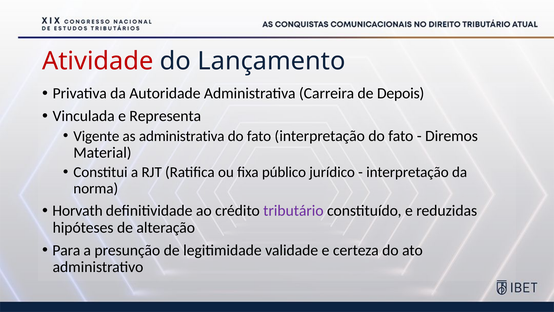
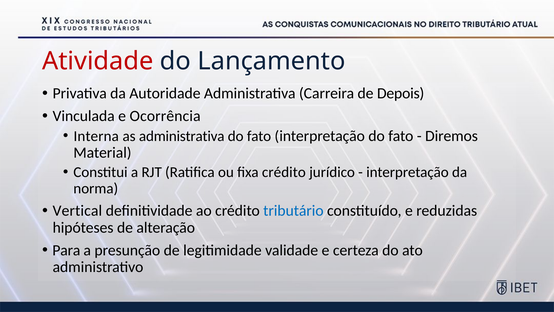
Representa: Representa -> Ocorrência
Vigente: Vigente -> Interna
fixa público: público -> crédito
Horvath: Horvath -> Vertical
tributário colour: purple -> blue
